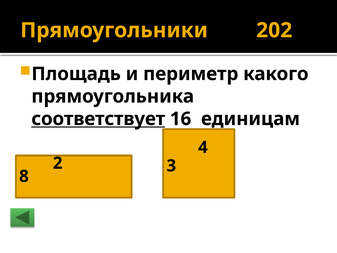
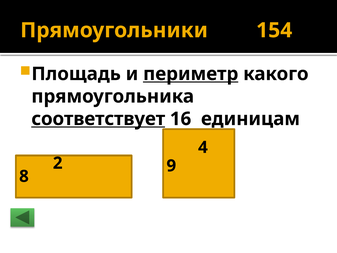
202: 202 -> 154
периметр underline: none -> present
3: 3 -> 9
